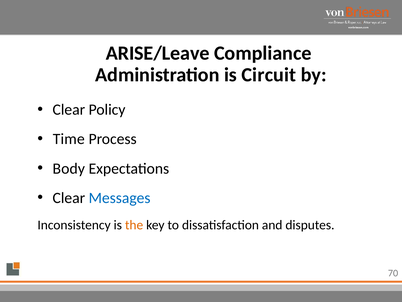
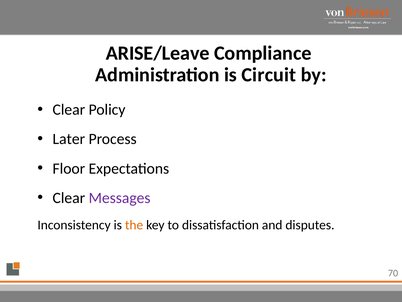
Time: Time -> Later
Body: Body -> Floor
Messages colour: blue -> purple
